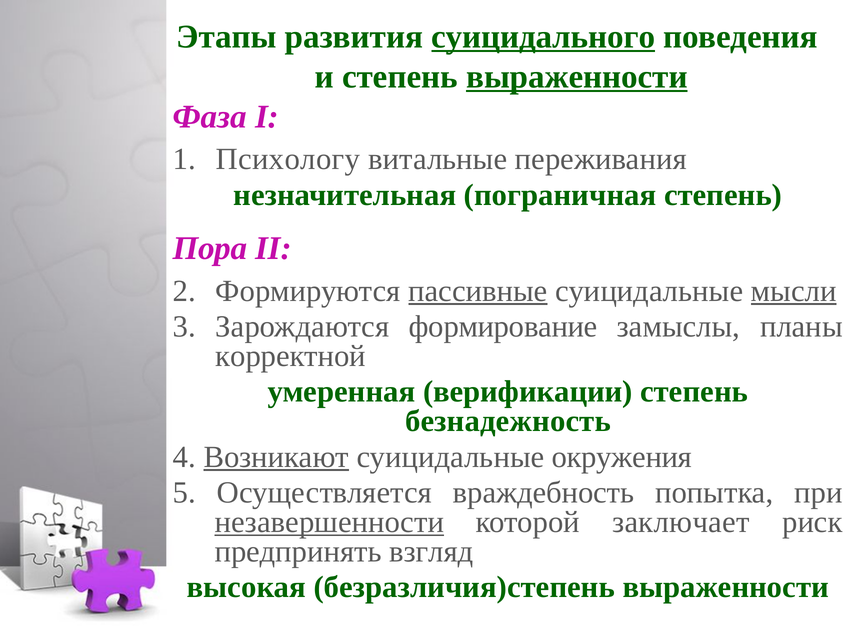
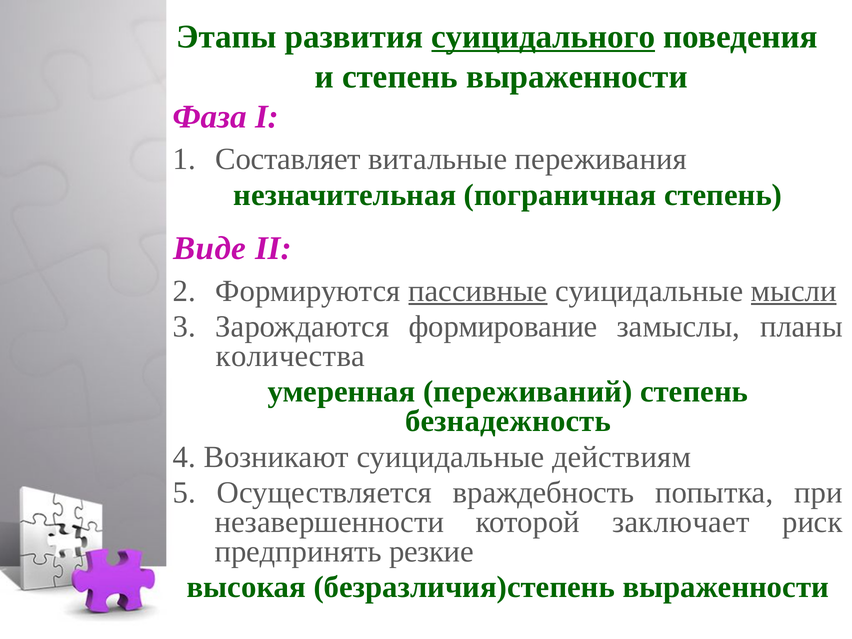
выраженности at (577, 77) underline: present -> none
Психологу: Психологу -> Составляет
Пора: Пора -> Виде
корректной: корректной -> количества
верификации: верификации -> переживаний
Возникают underline: present -> none
окружения: окружения -> действиям
незавершенности underline: present -> none
взгляд: взгляд -> резкие
